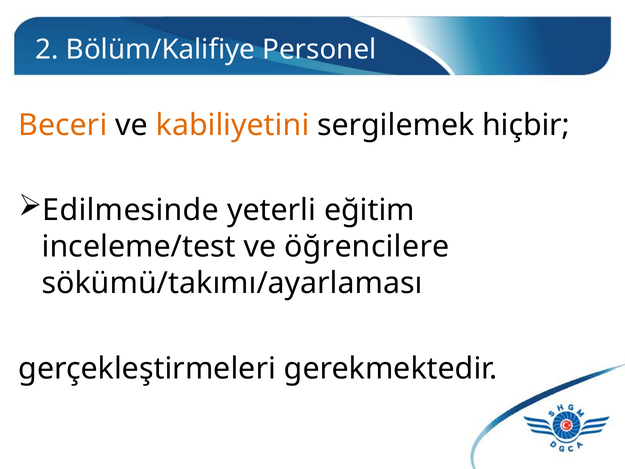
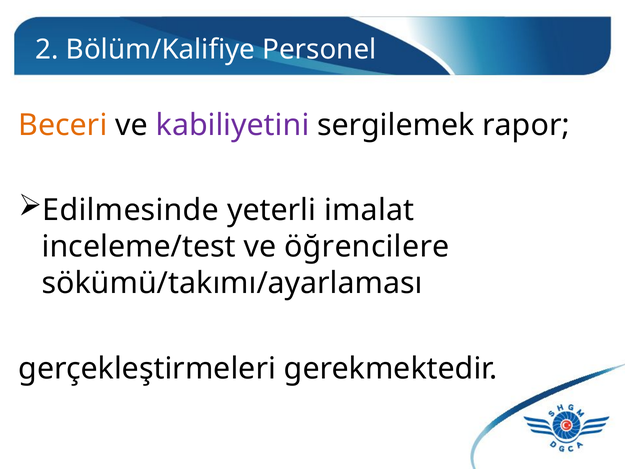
kabiliyetini colour: orange -> purple
hiçbir: hiçbir -> rapor
eğitim: eğitim -> imalat
